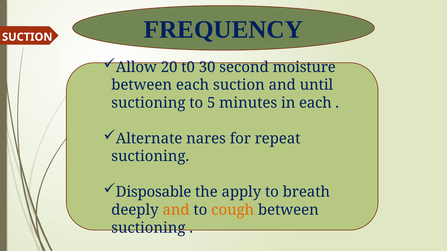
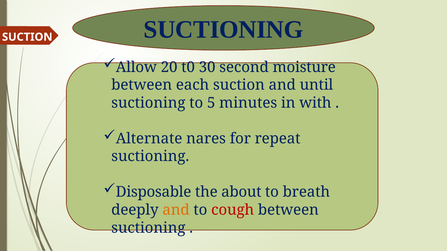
FREQUENCY at (223, 30): FREQUENCY -> SUCTIONING
in each: each -> with
apply: apply -> about
cough colour: orange -> red
